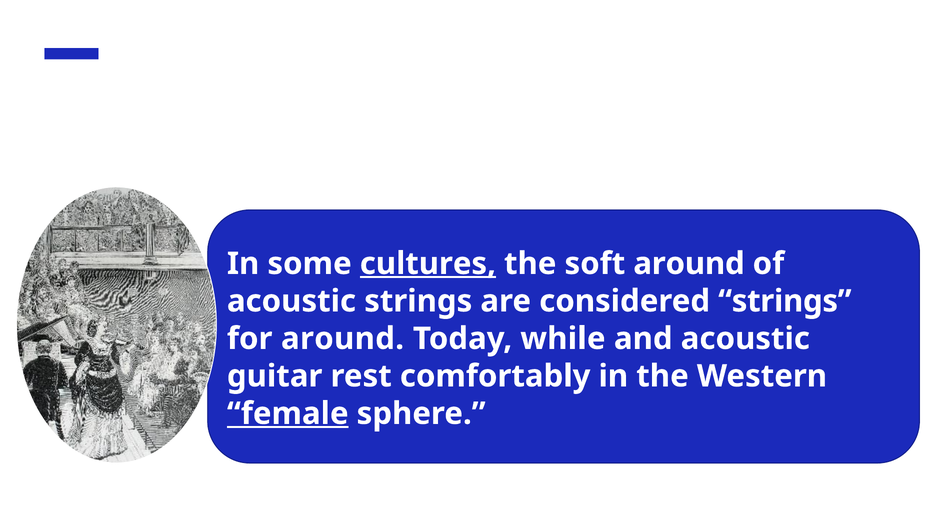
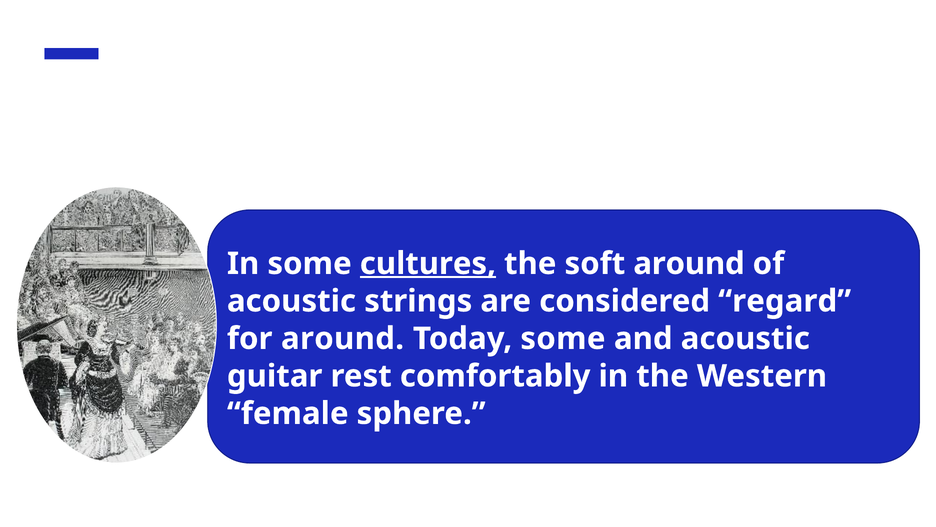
considered strings: strings -> regard
Today while: while -> some
female underline: present -> none
